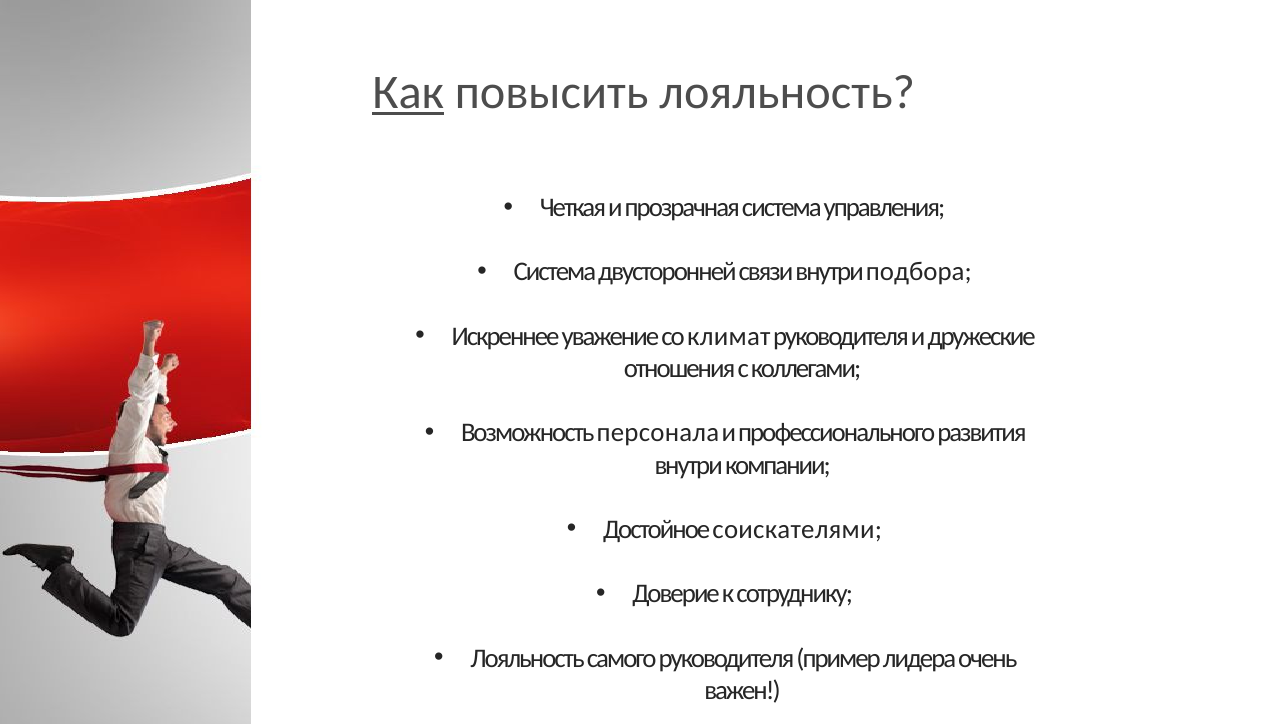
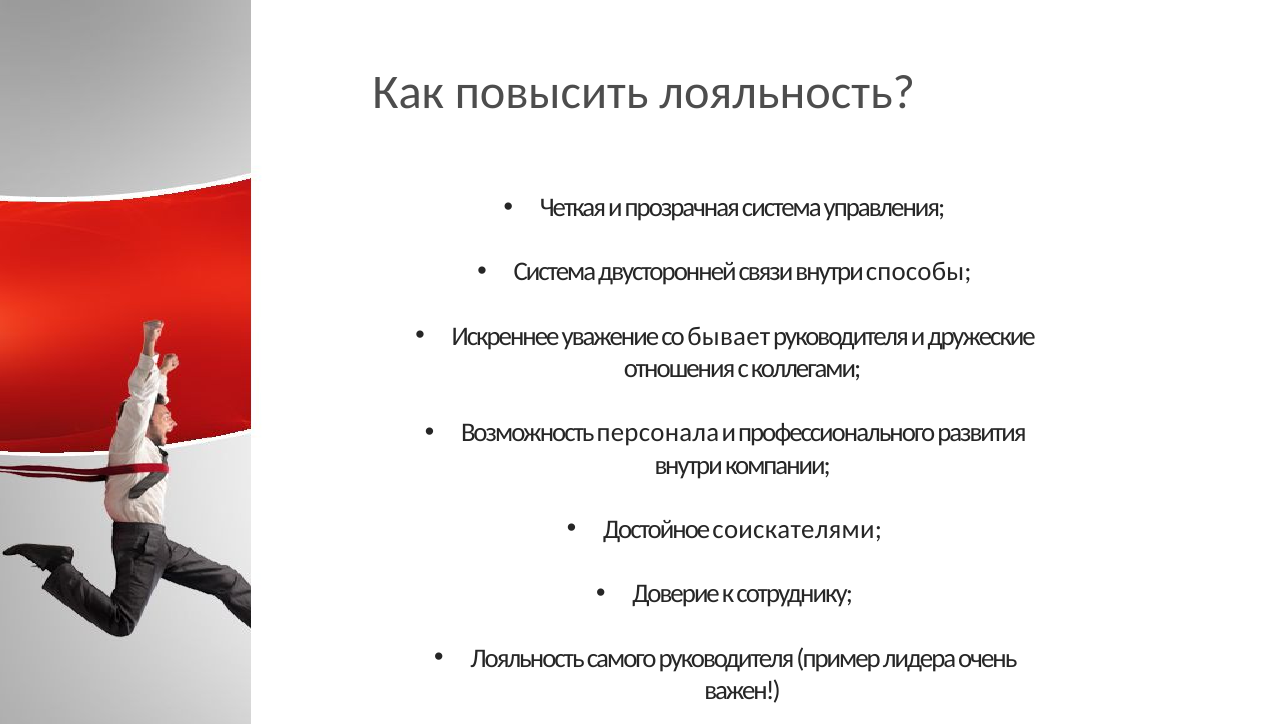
Как underline: present -> none
подбора: подбора -> способы
климат: климат -> бывает
